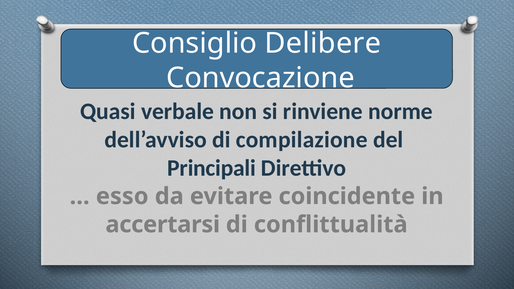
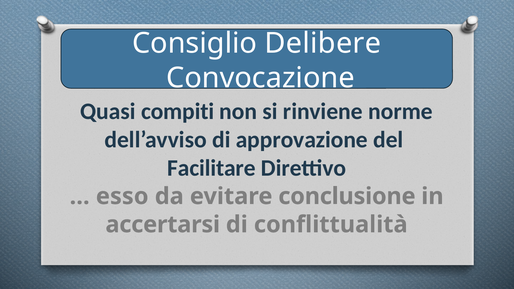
verbale: verbale -> compiti
compilazione: compilazione -> approvazione
Principali: Principali -> Facilitare
coincidente: coincidente -> conclusione
